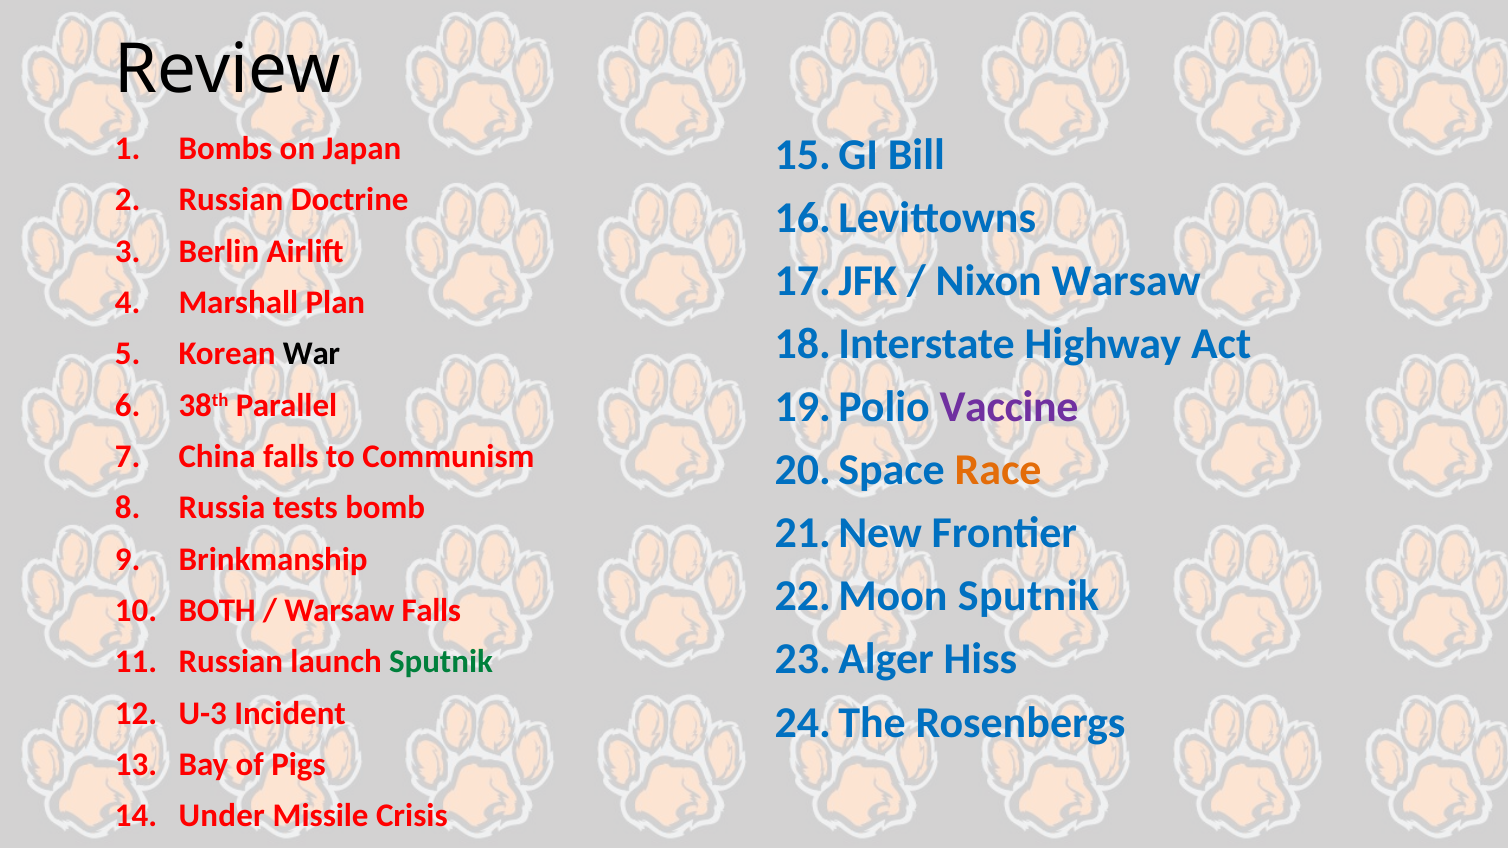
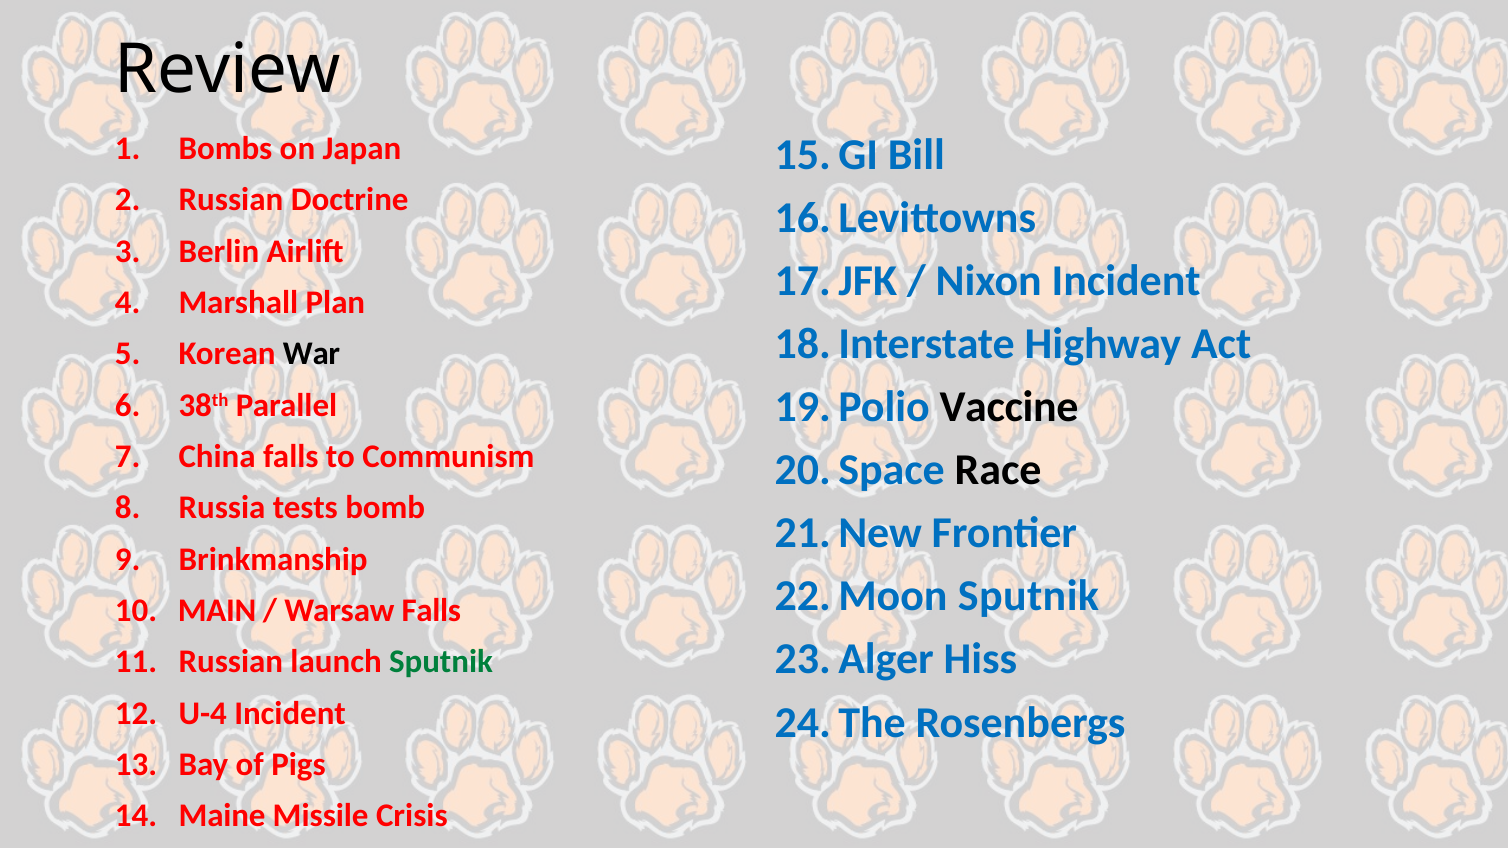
Nixon Warsaw: Warsaw -> Incident
Vaccine colour: purple -> black
Race colour: orange -> black
BOTH: BOTH -> MAIN
U-3: U-3 -> U-4
Under: Under -> Maine
